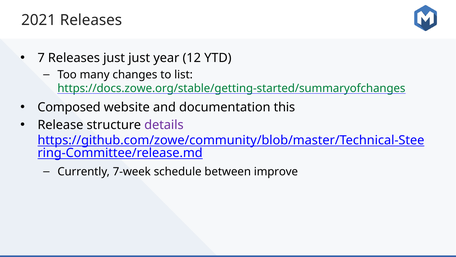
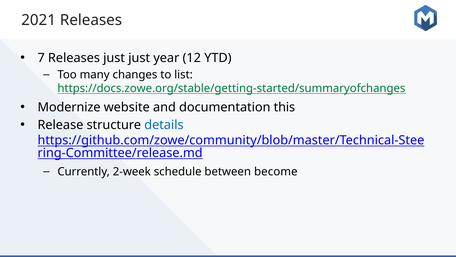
Composed: Composed -> Modernize
details colour: purple -> blue
7-week: 7-week -> 2-week
improve: improve -> become
